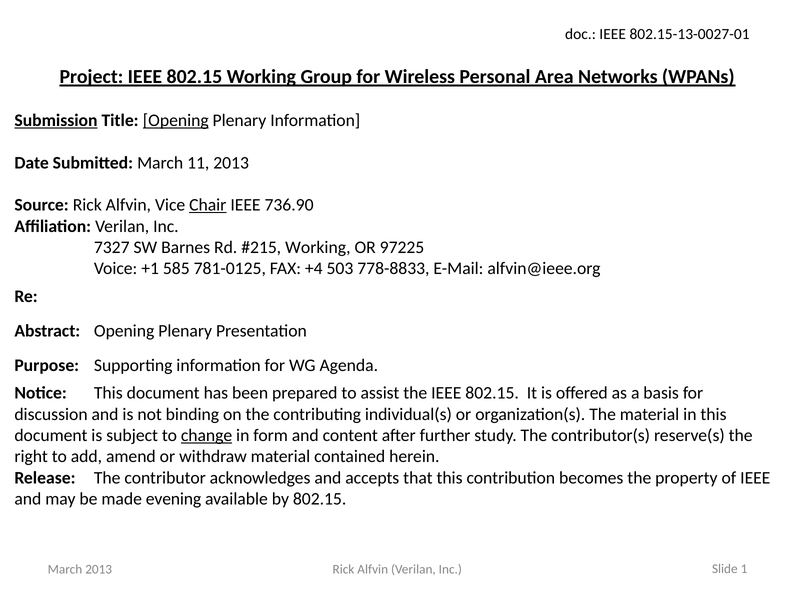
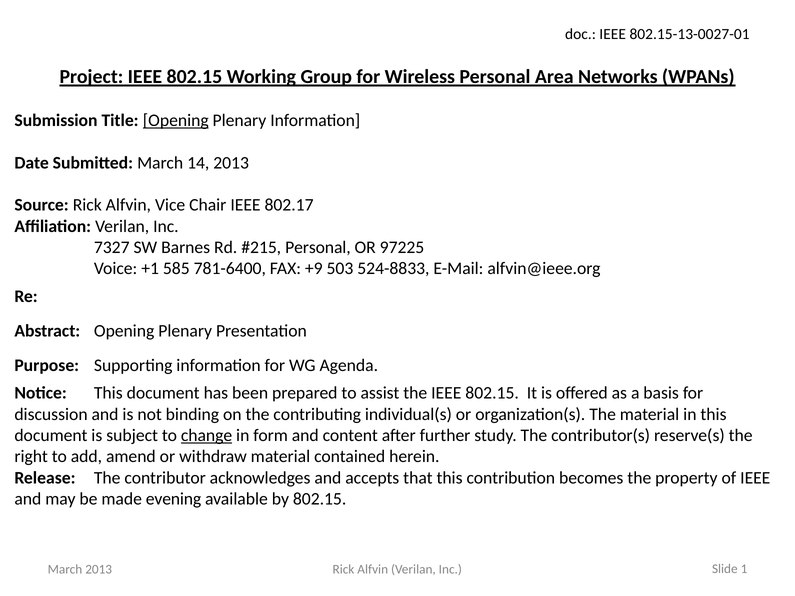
Submission underline: present -> none
11: 11 -> 14
Chair underline: present -> none
736.90: 736.90 -> 802.17
Working at (318, 248): Working -> Personal
781-0125: 781-0125 -> 781-6400
+4: +4 -> +9
778-8833: 778-8833 -> 524-8833
